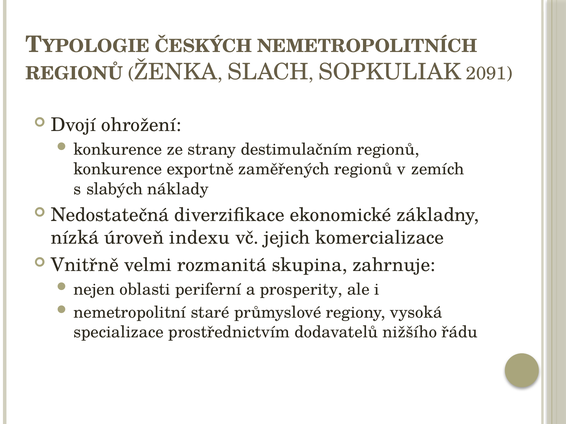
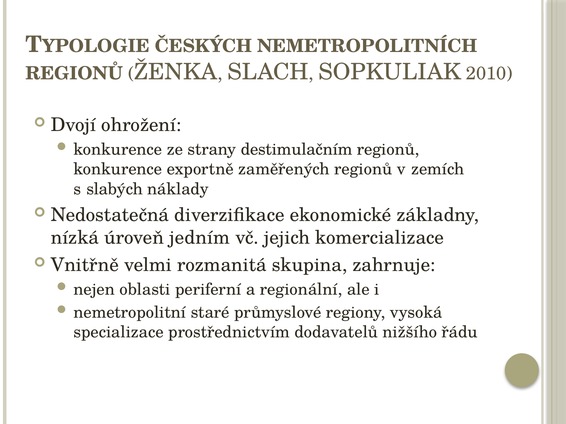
2091: 2091 -> 2010
indexu: indexu -> jedním
prosperity: prosperity -> regionální
